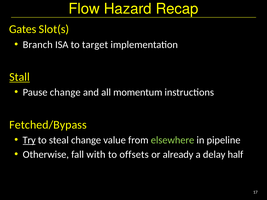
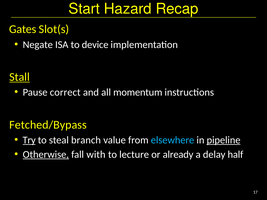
Flow: Flow -> Start
Branch: Branch -> Negate
target: target -> device
Pause change: change -> correct
steal change: change -> branch
elsewhere colour: light green -> light blue
pipeline underline: none -> present
Otherwise underline: none -> present
offsets: offsets -> lecture
